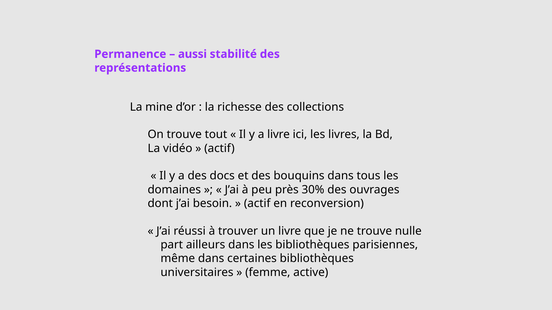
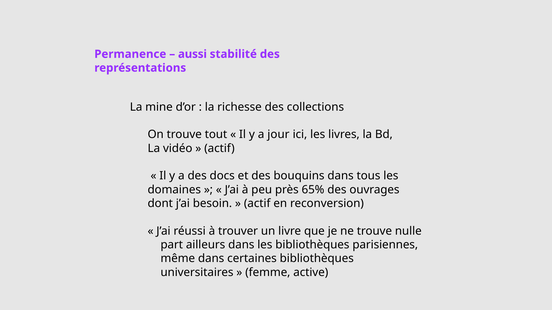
a livre: livre -> jour
30%: 30% -> 65%
